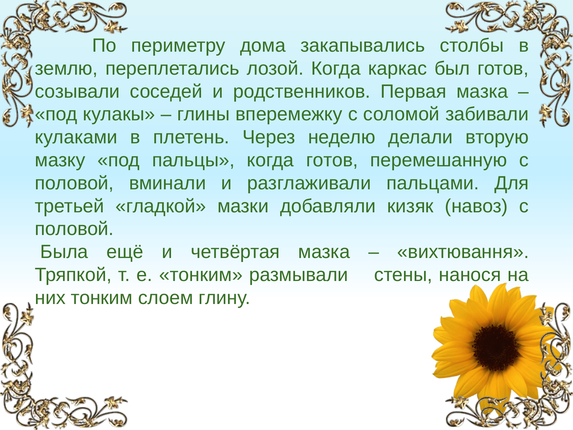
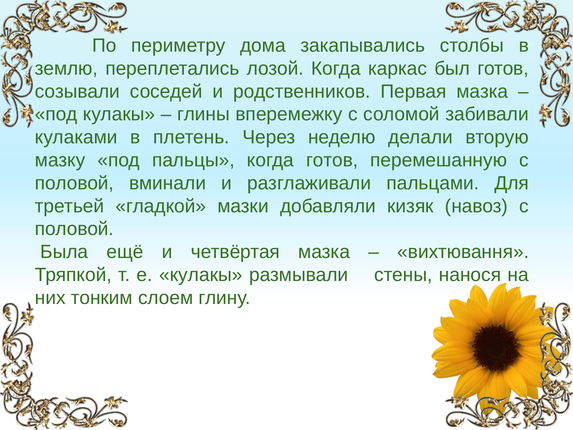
е тонким: тонким -> кулакы
